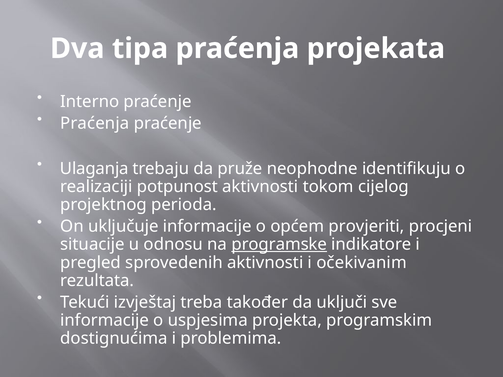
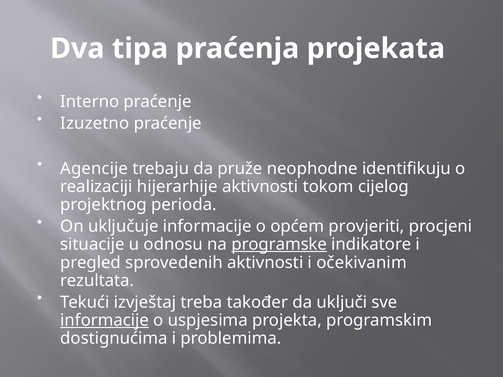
Praćenja at (95, 123): Praćenja -> Izuzetno
Ulaganja: Ulaganja -> Agencije
potpunost: potpunost -> hijerarhije
informacije at (105, 320) underline: none -> present
